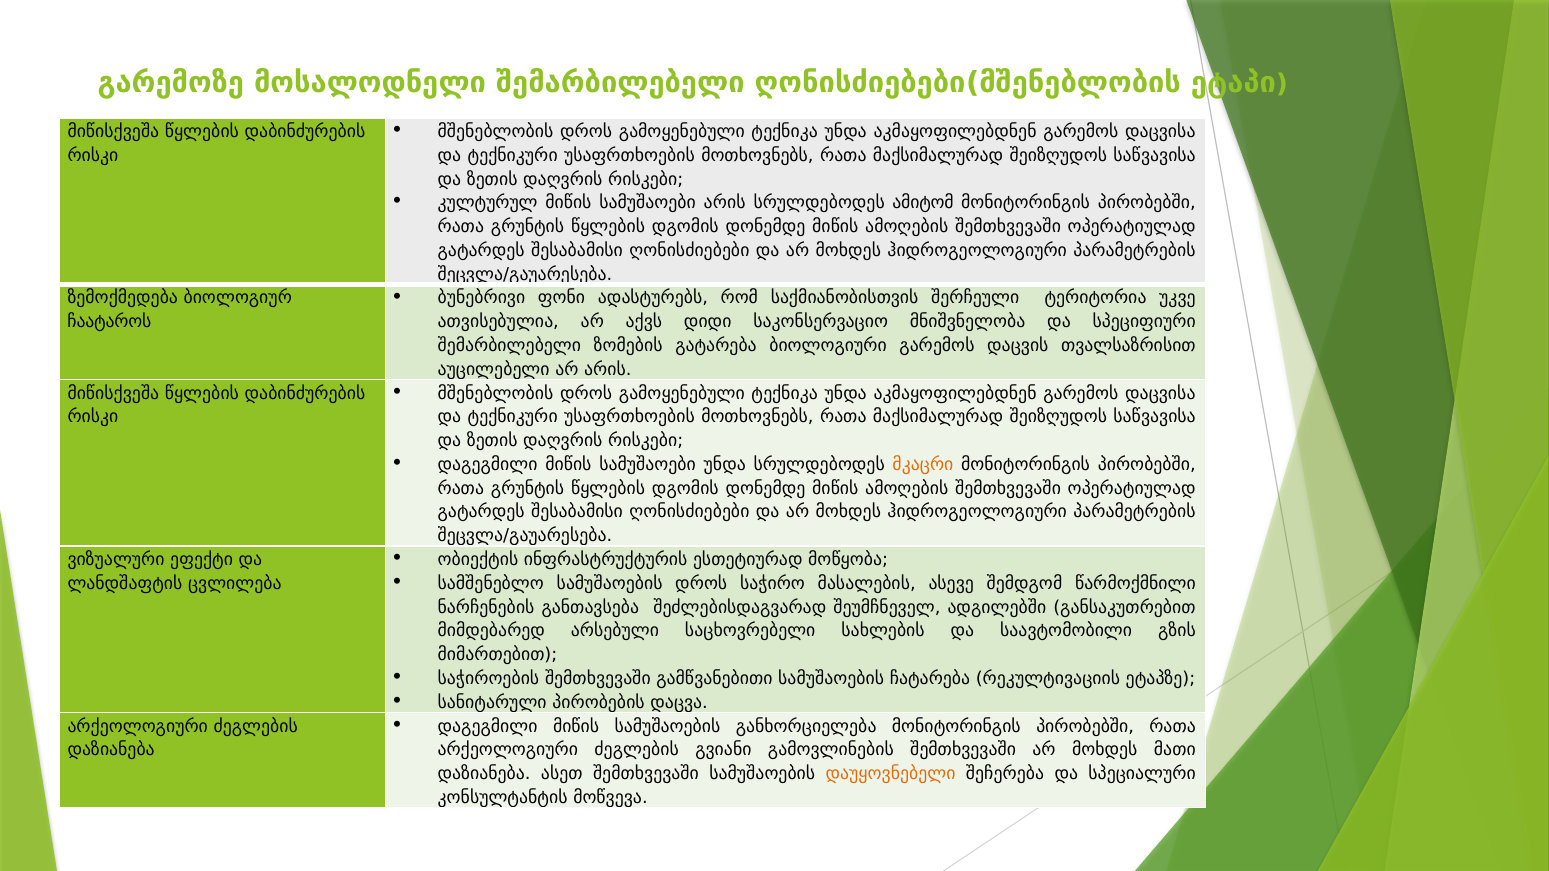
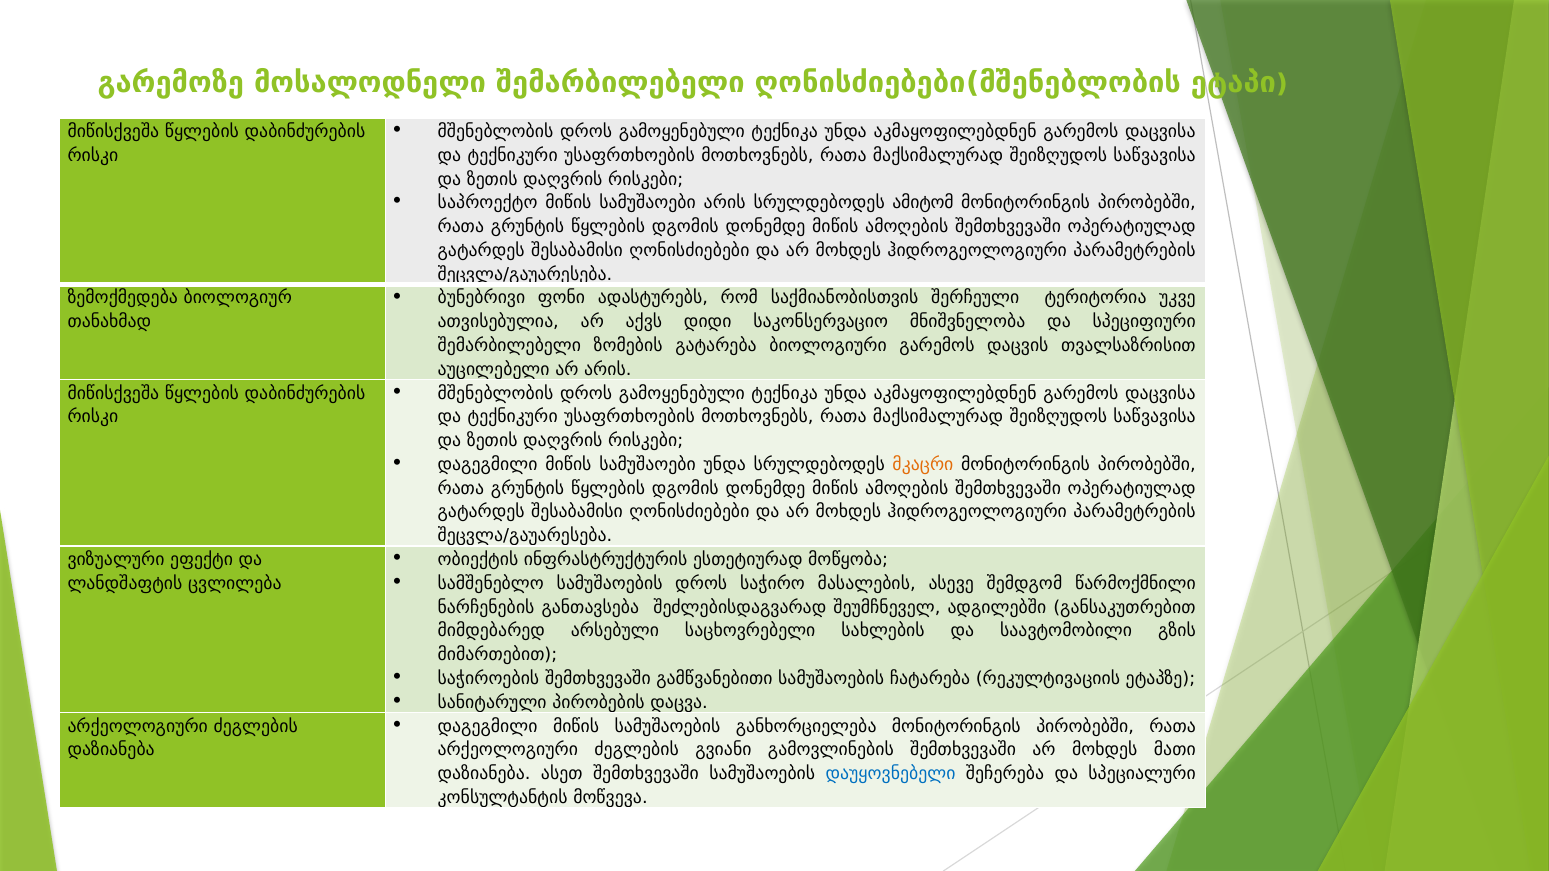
კულტურულ: კულტურულ -> საპროექტო
ჩაატაროს: ჩაატაროს -> თანახმად
დაუყოვნებელი colour: orange -> blue
